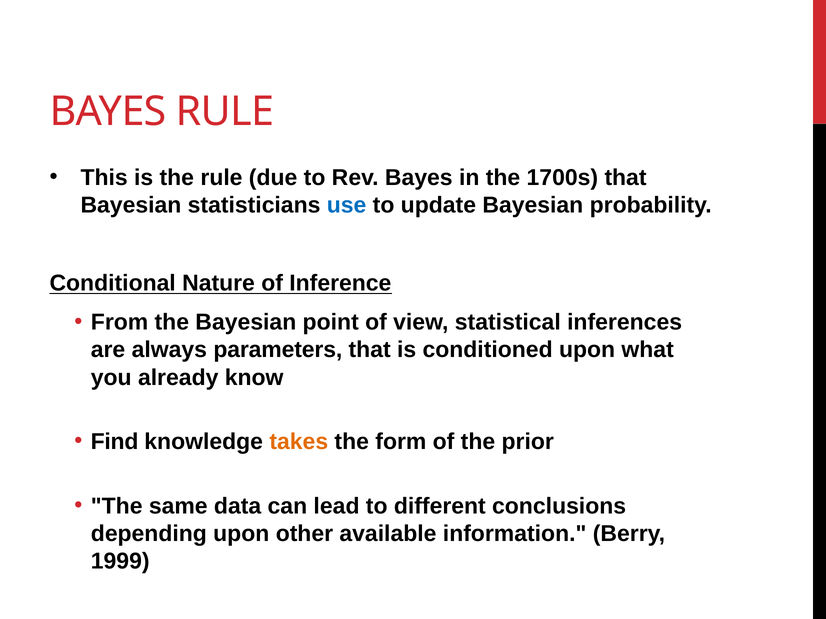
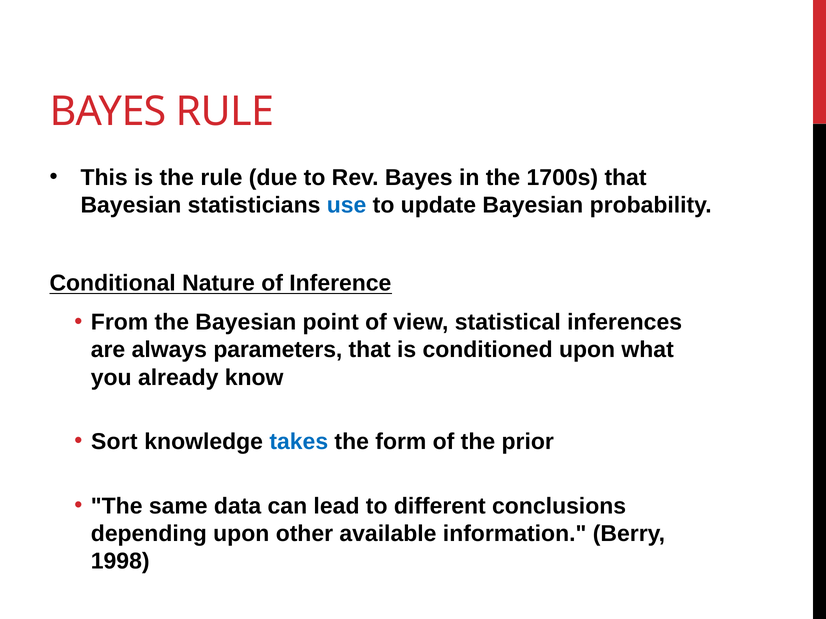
Find: Find -> Sort
takes colour: orange -> blue
1999: 1999 -> 1998
